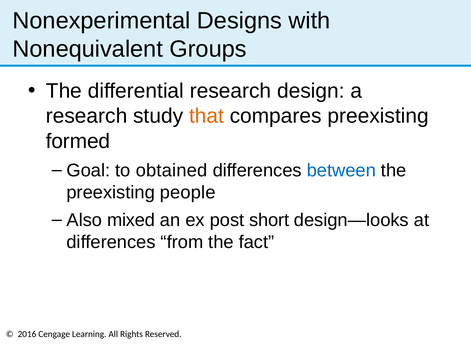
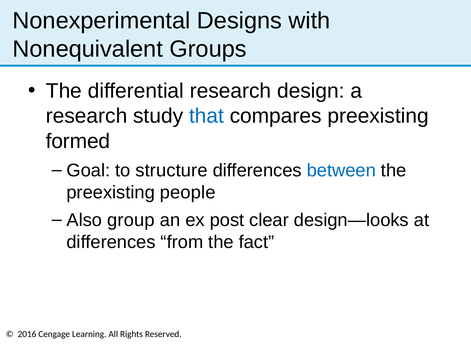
that colour: orange -> blue
obtained: obtained -> structure
mixed: mixed -> group
short: short -> clear
